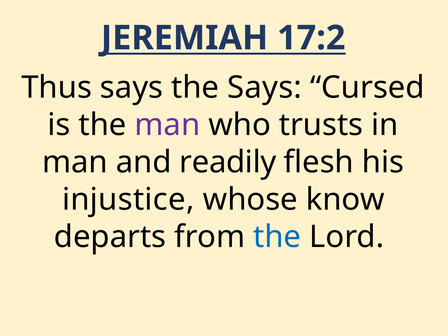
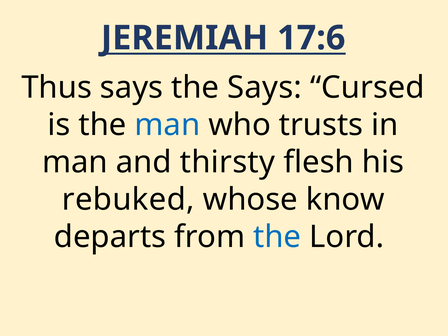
17:2: 17:2 -> 17:6
man at (167, 125) colour: purple -> blue
readily: readily -> thirsty
injustice: injustice -> rebuked
